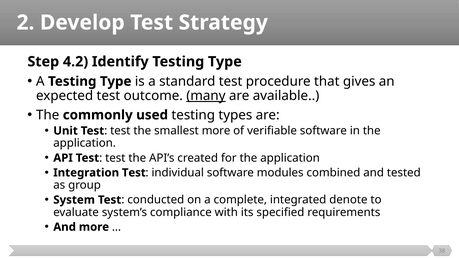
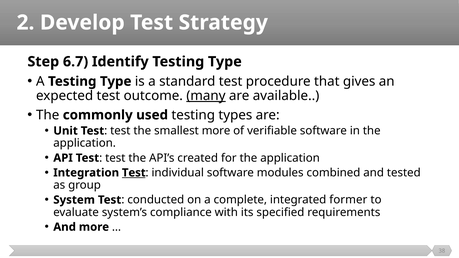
4.2: 4.2 -> 6.7
Test at (134, 173) underline: none -> present
denote: denote -> former
